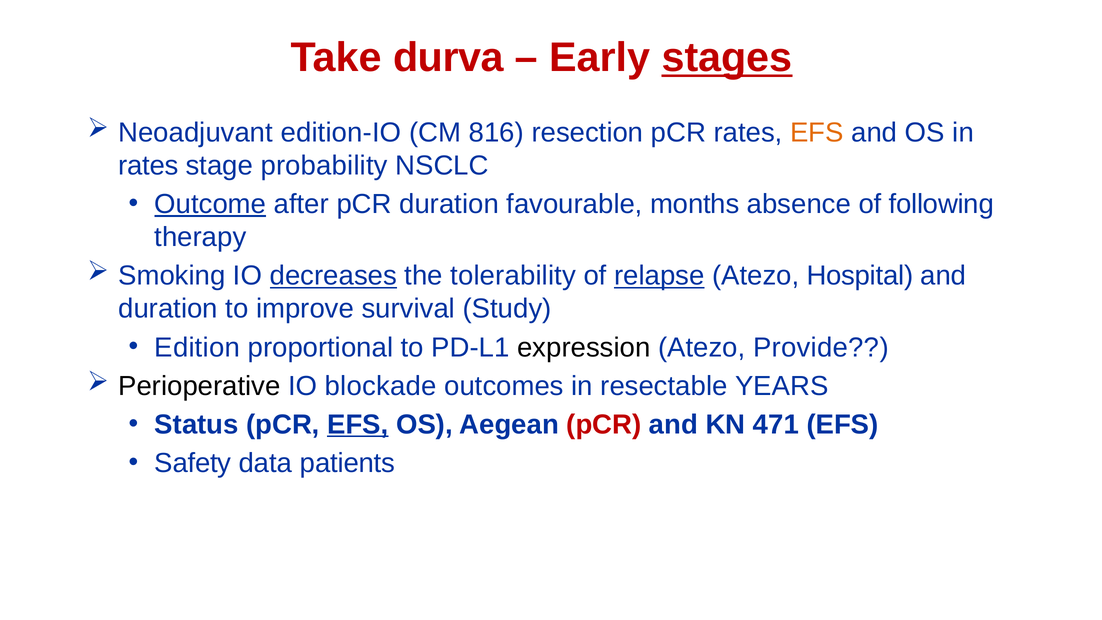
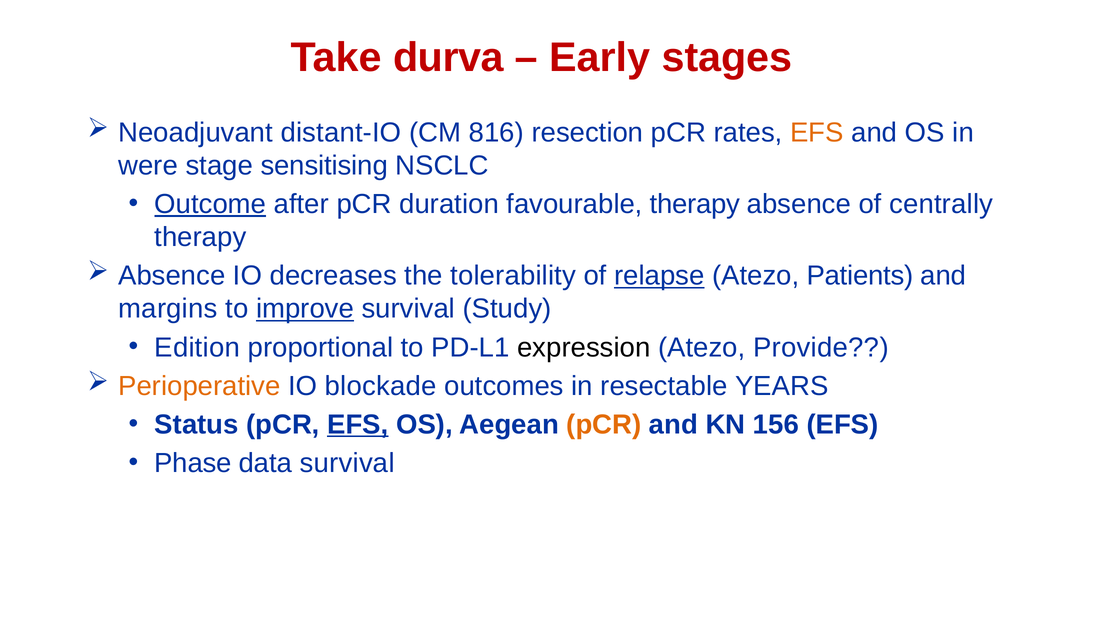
stages underline: present -> none
edition-IO: edition-IO -> distant-IO
rates at (148, 166): rates -> were
probability: probability -> sensitising
favourable months: months -> therapy
following: following -> centrally
Smoking at (172, 276): Smoking -> Absence
decreases underline: present -> none
Hospital: Hospital -> Patients
duration at (168, 309): duration -> margins
improve underline: none -> present
Perioperative colour: black -> orange
pCR at (604, 424) colour: red -> orange
471: 471 -> 156
Safety: Safety -> Phase
data patients: patients -> survival
